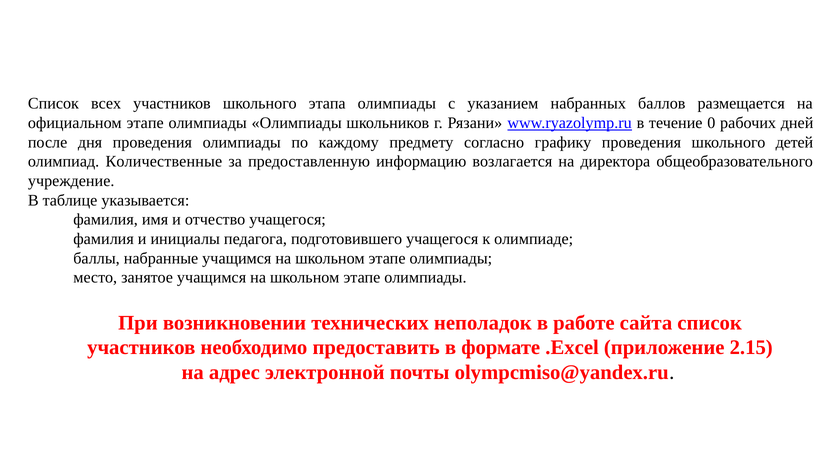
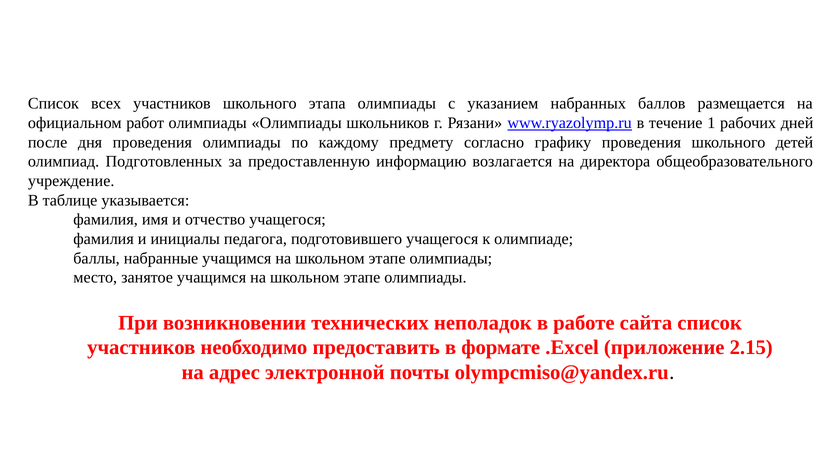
официальном этапе: этапе -> работ
0: 0 -> 1
Количественные: Количественные -> Подготовленных
